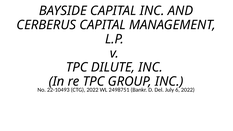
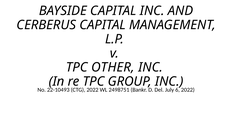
DILUTE: DILUTE -> OTHER
